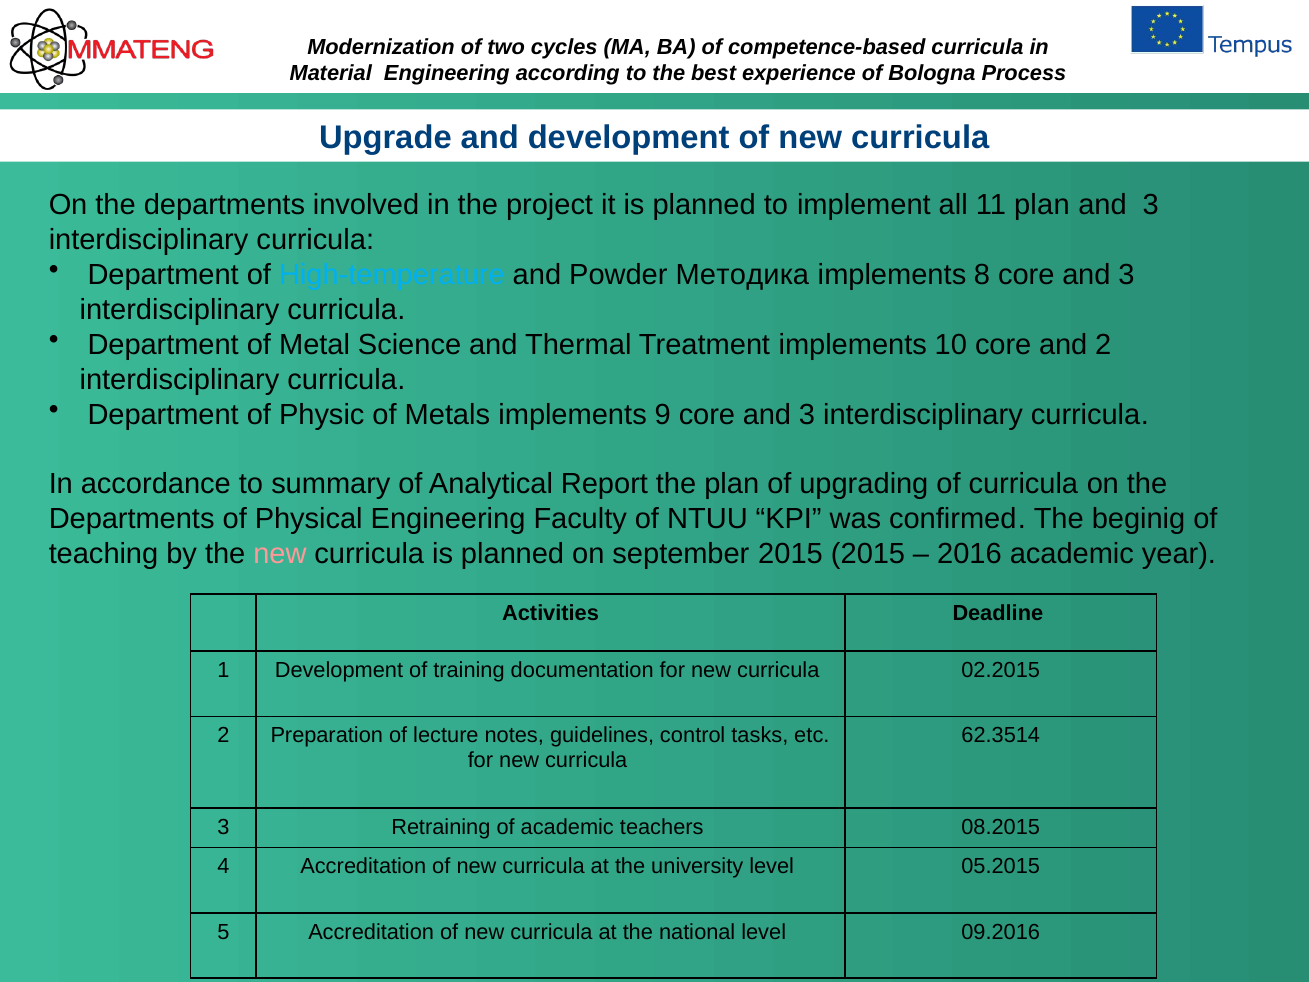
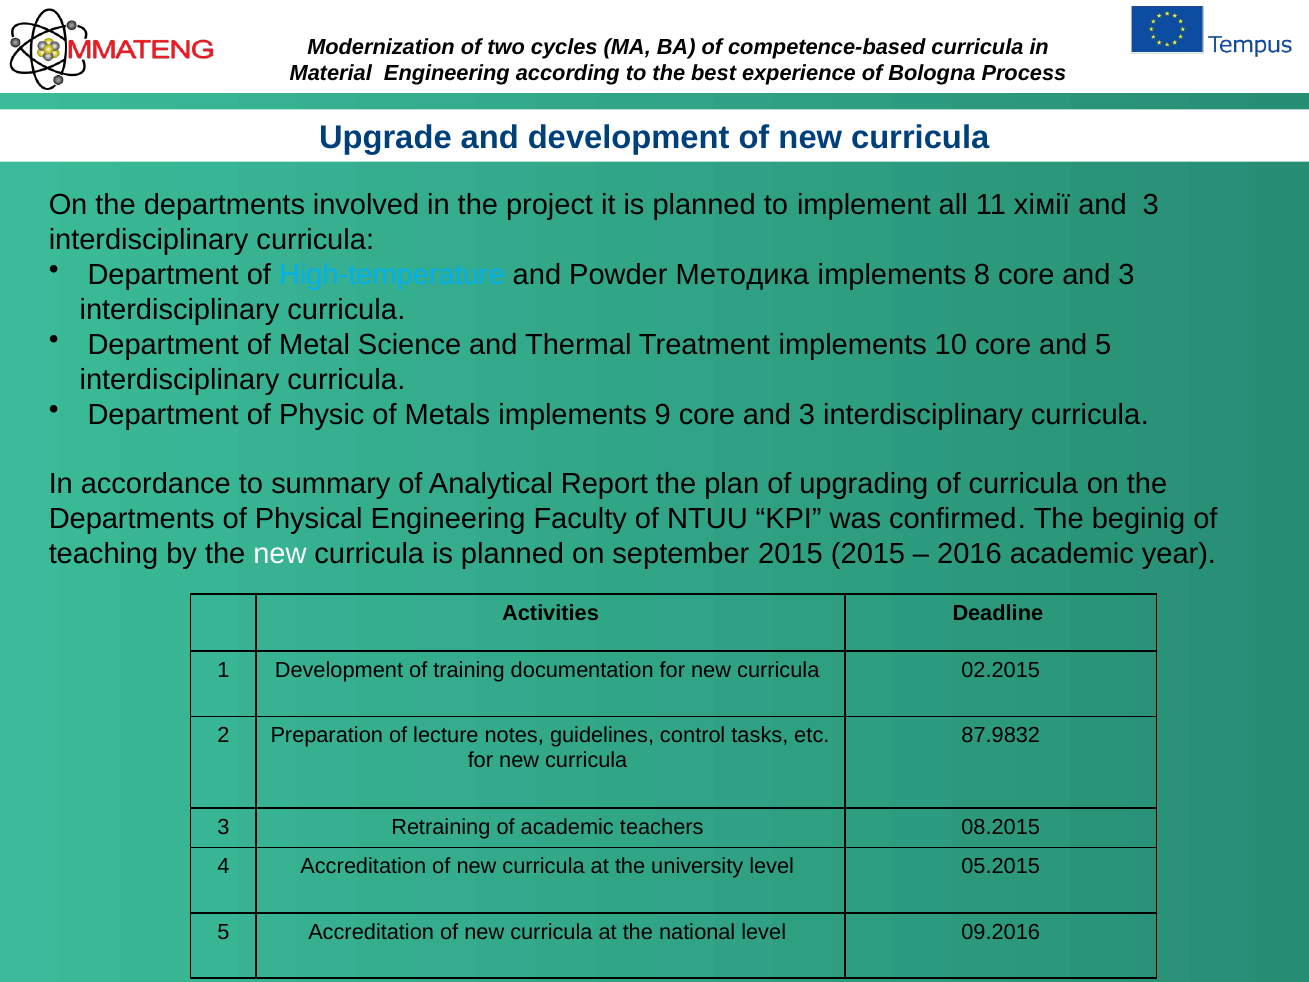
11 plan: plan -> хімії
and 2: 2 -> 5
new at (280, 554) colour: pink -> white
62.3514: 62.3514 -> 87.9832
